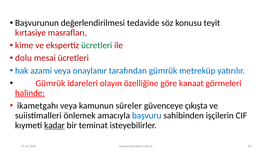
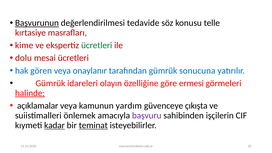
Başvurunun underline: none -> present
teyit: teyit -> telle
azami: azami -> gören
metreküp: metreküp -> sonucuna
kanaat: kanaat -> ermesi
ikametgahı: ikametgahı -> açıklamalar
süreler: süreler -> yardım
başvuru colour: blue -> purple
teminat underline: none -> present
